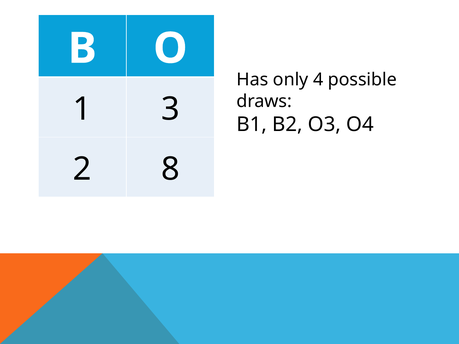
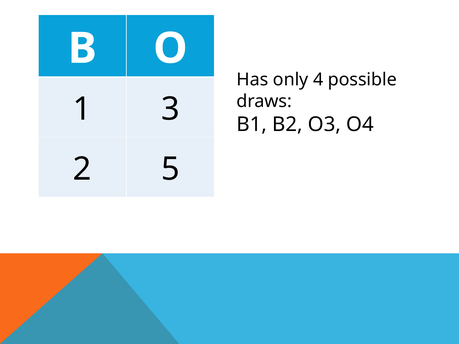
8: 8 -> 5
